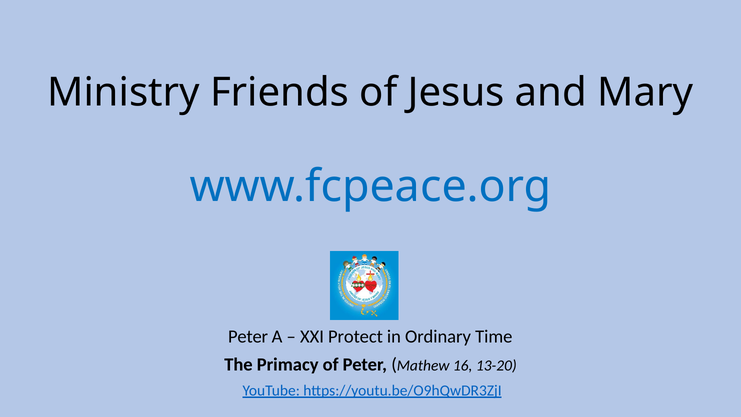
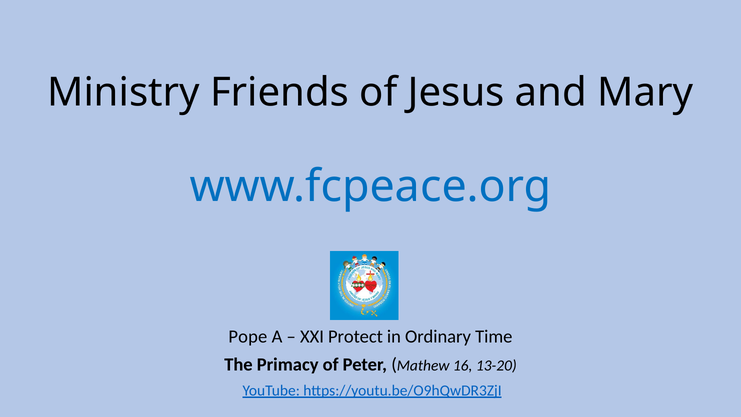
Peter at (248, 336): Peter -> Pope
